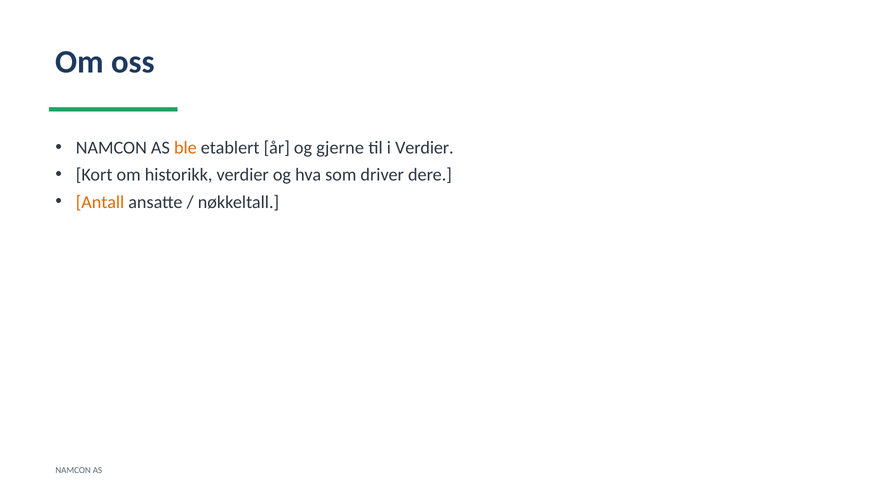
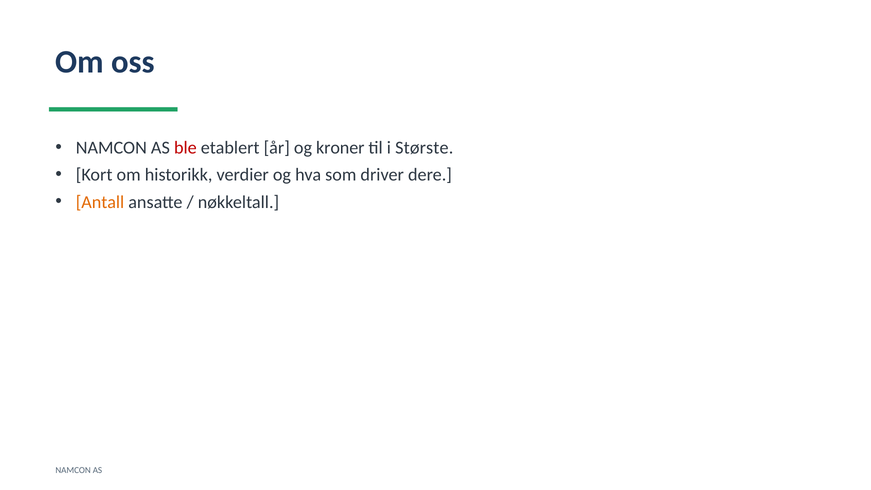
ble colour: orange -> red
gjerne: gjerne -> kroner
i Verdier: Verdier -> Største
